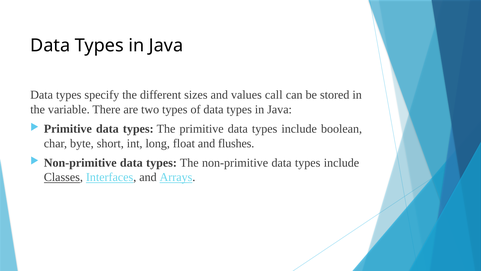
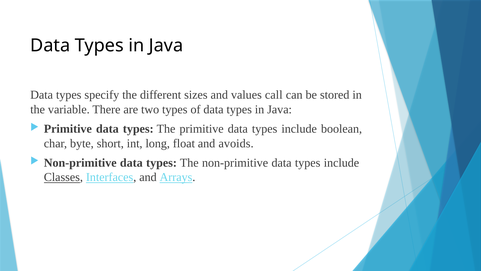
flushes: flushes -> avoids
